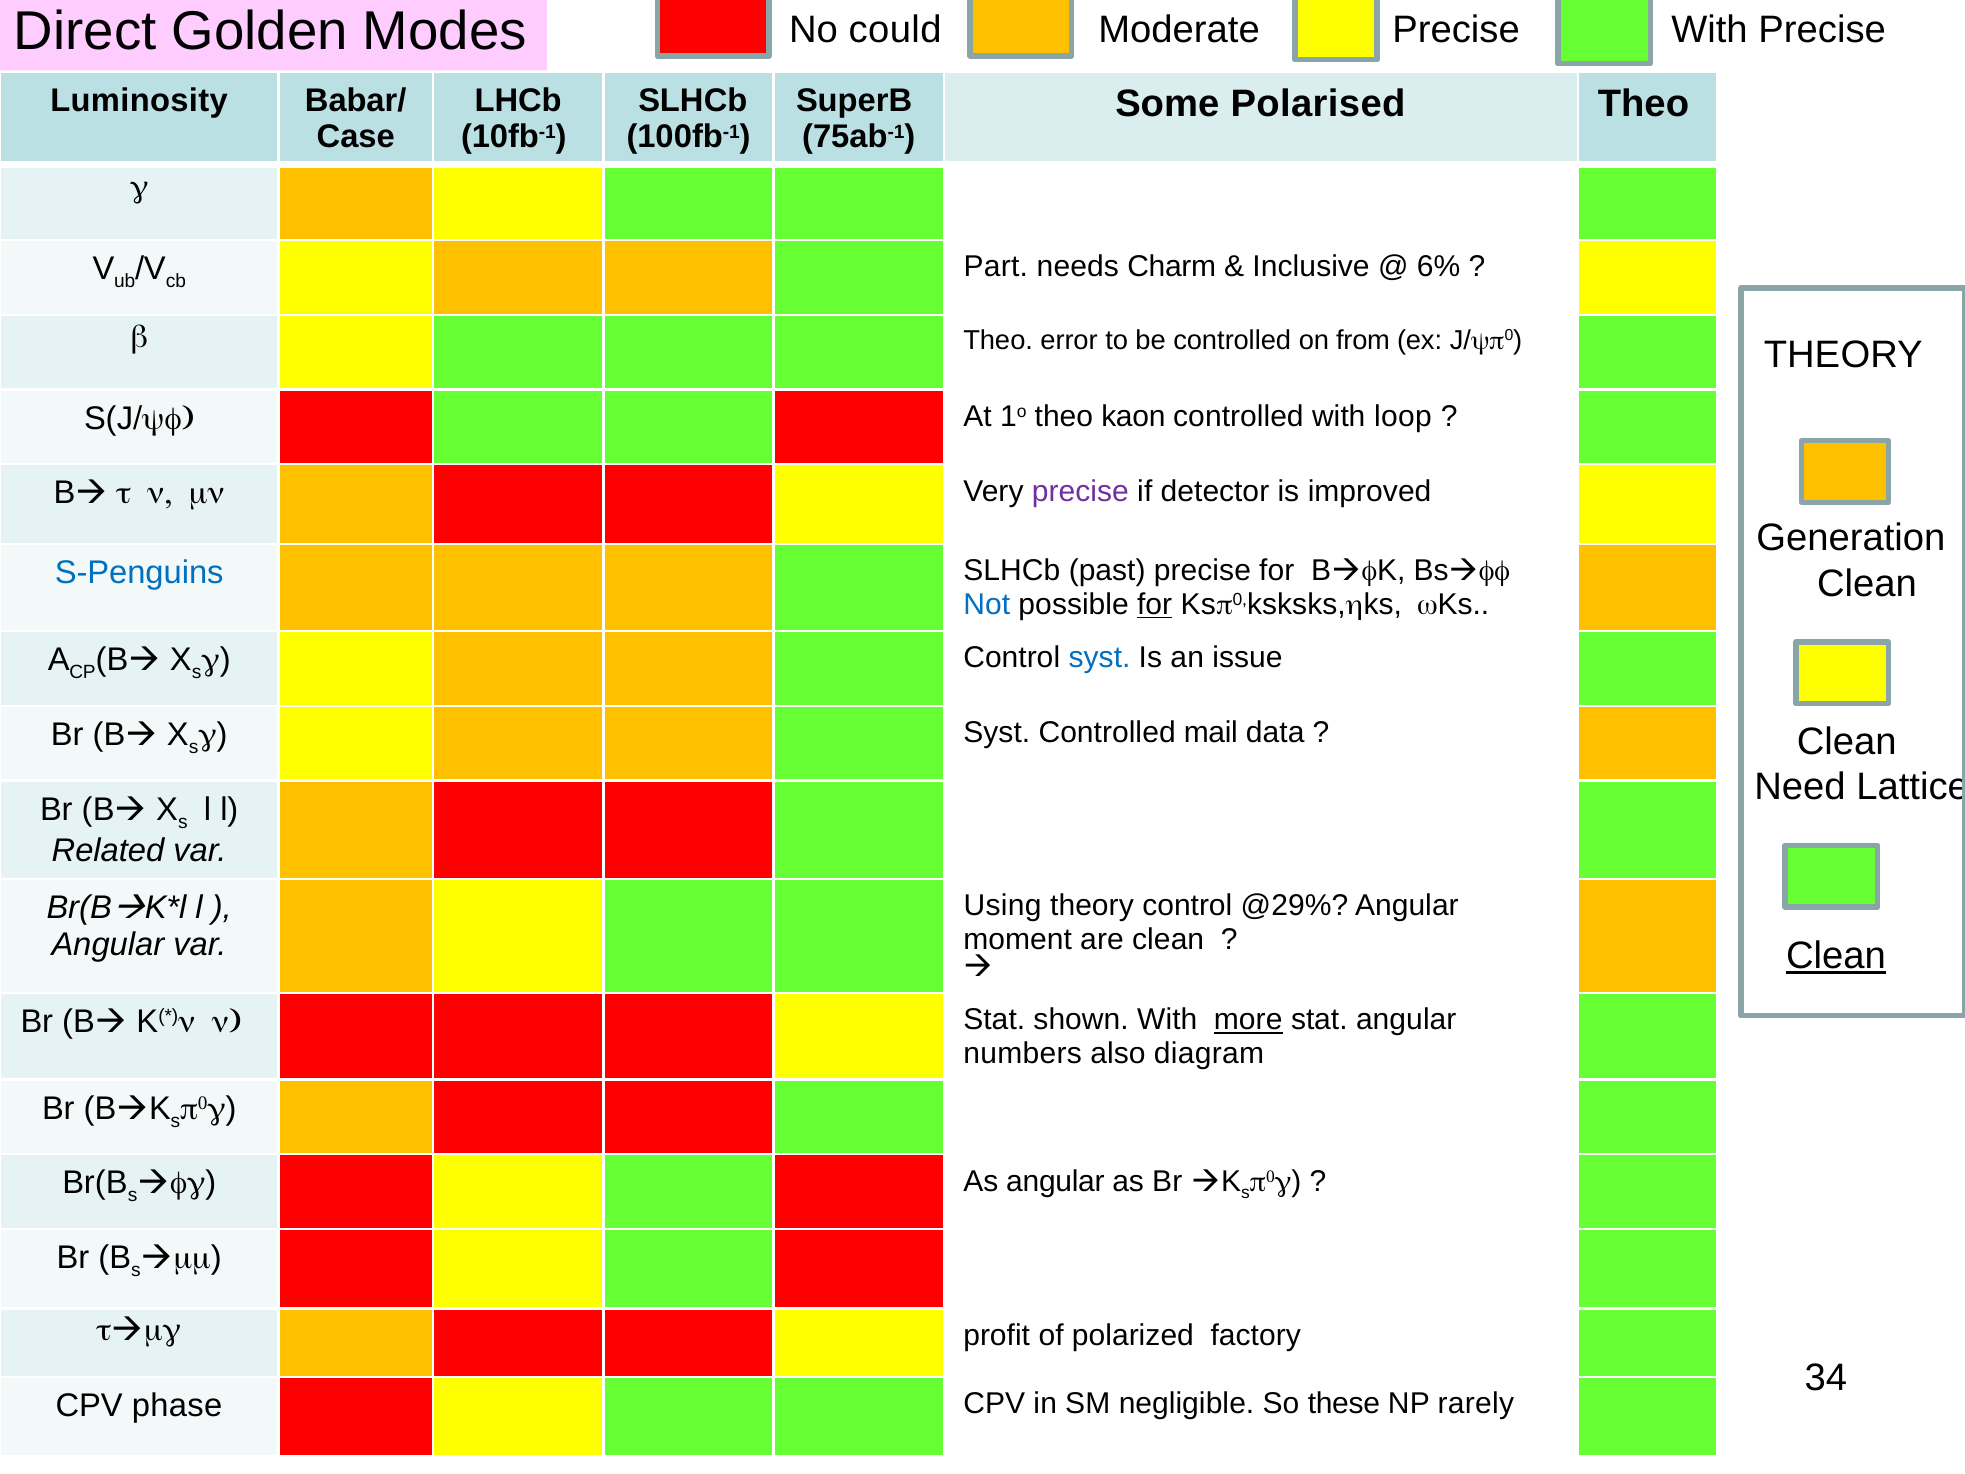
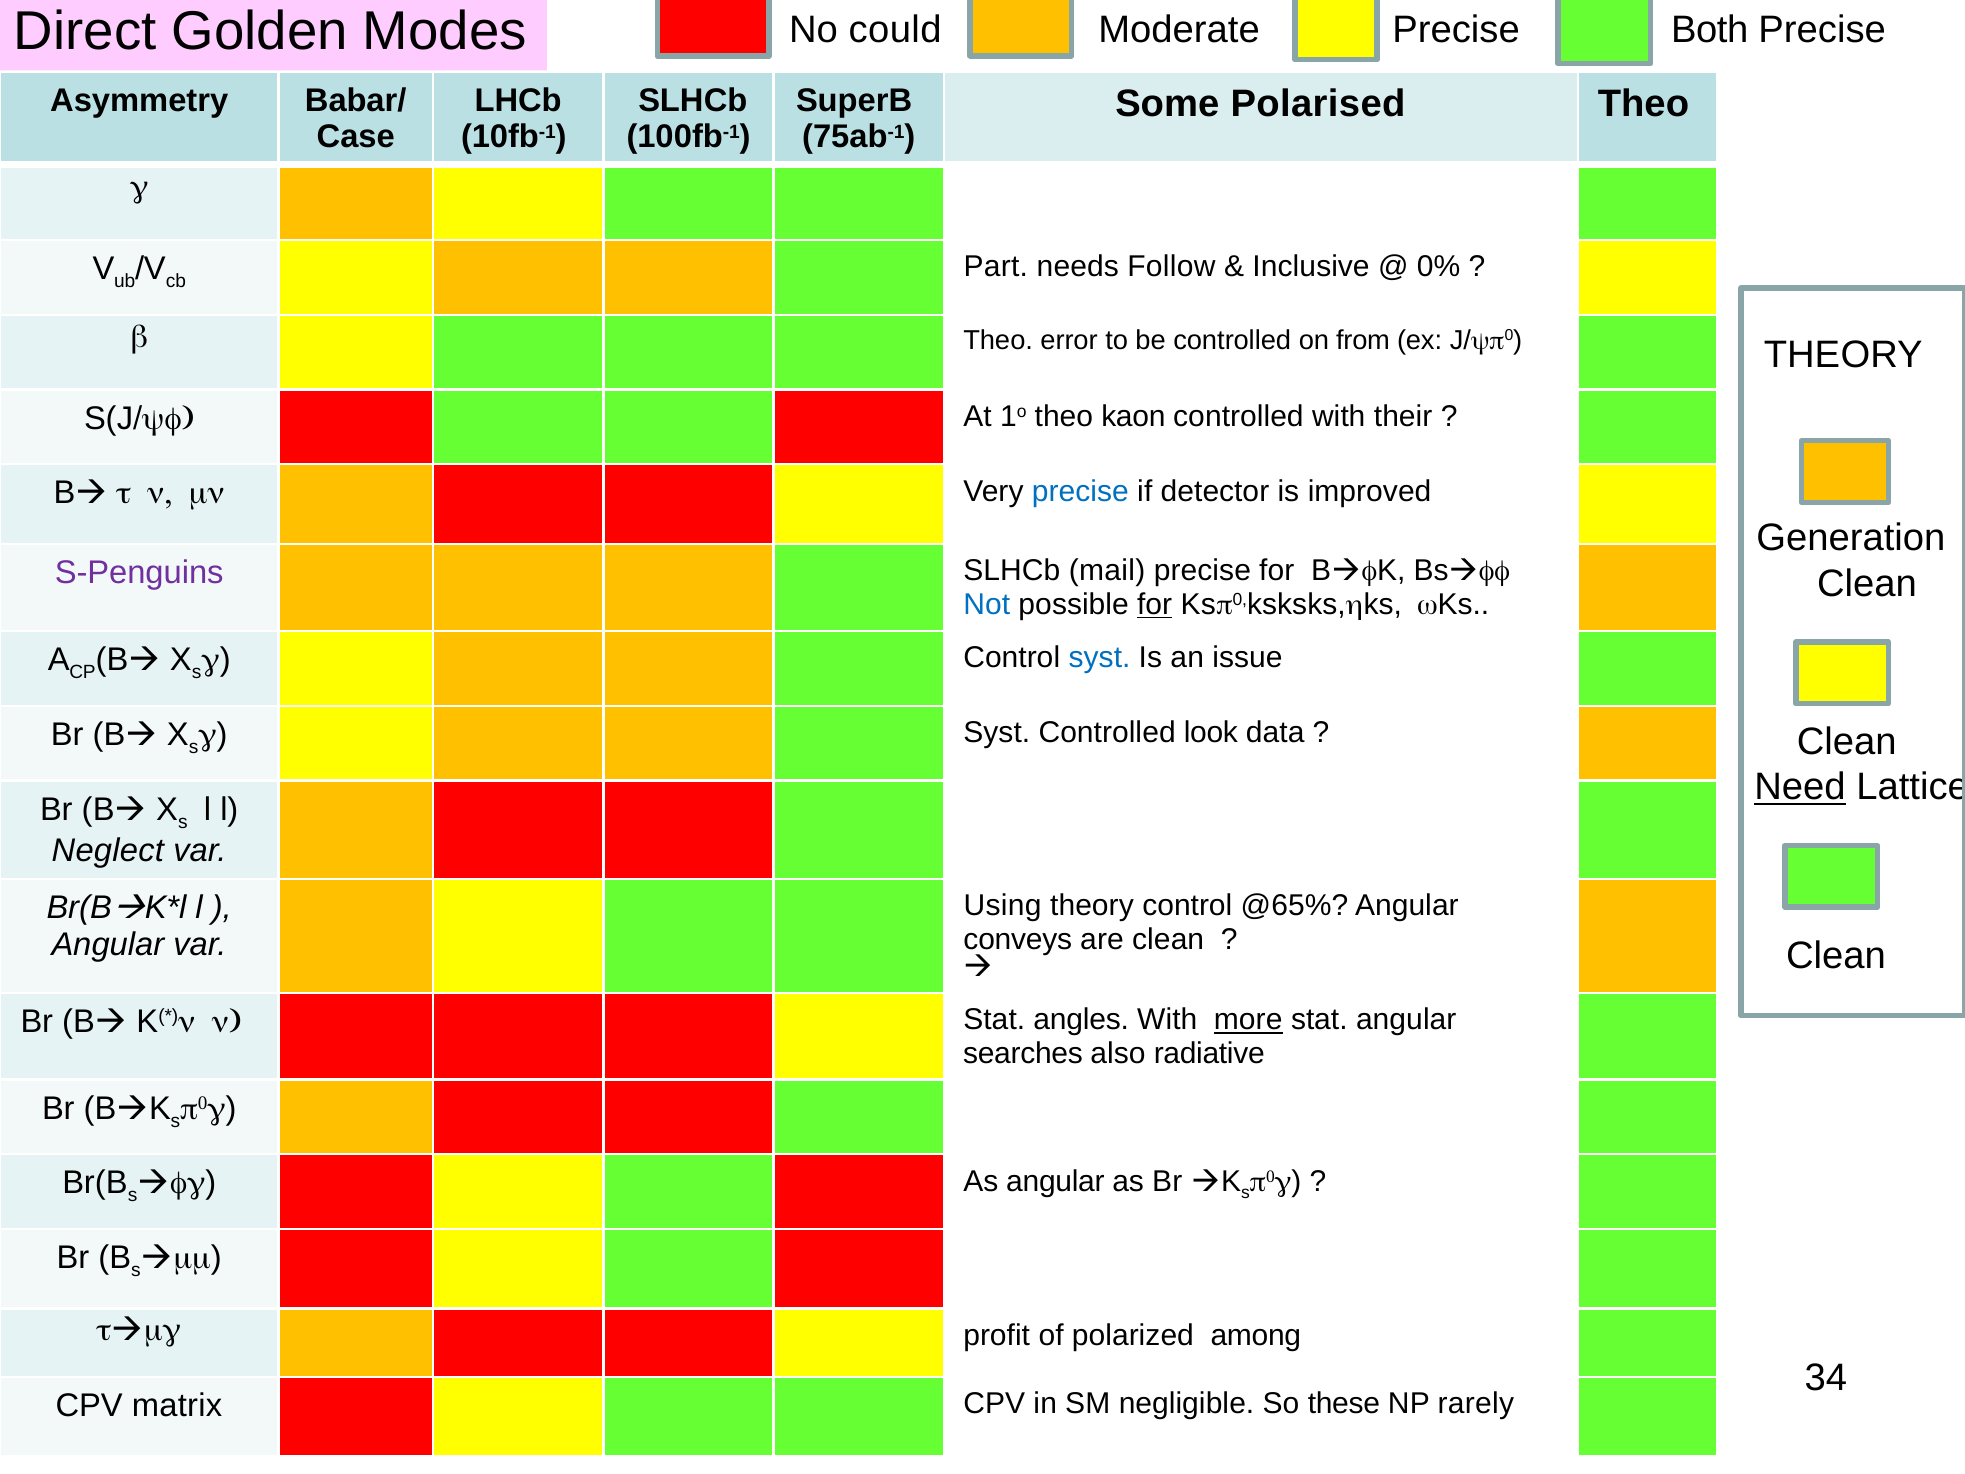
Precise With: With -> Both
Luminosity: Luminosity -> Asymmetry
Charm: Charm -> Follow
6%: 6% -> 0%
loop: loop -> their
precise at (1080, 491) colour: purple -> blue
S-Penguins colour: blue -> purple
past: past -> mail
mail: mail -> look
Need underline: none -> present
Related: Related -> Neglect
@29%: @29% -> @65%
moment: moment -> conveys
Clean at (1836, 956) underline: present -> none
shown: shown -> angles
numbers: numbers -> searches
diagram: diagram -> radiative
factory: factory -> among
phase: phase -> matrix
